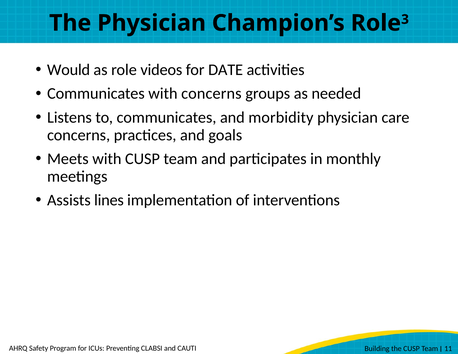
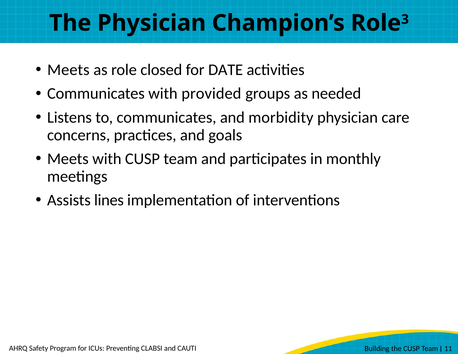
Would at (69, 70): Would -> Meets
videos: videos -> closed
with concerns: concerns -> provided
